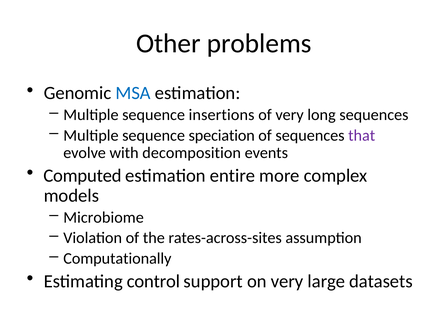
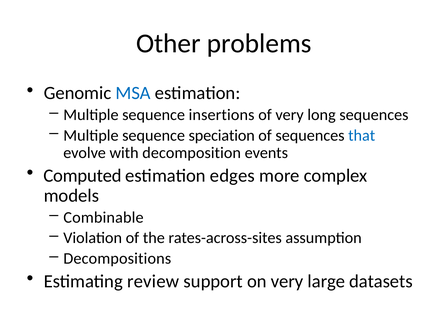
that colour: purple -> blue
entire: entire -> edges
Microbiome: Microbiome -> Combinable
Computationally: Computationally -> Decompositions
control: control -> review
